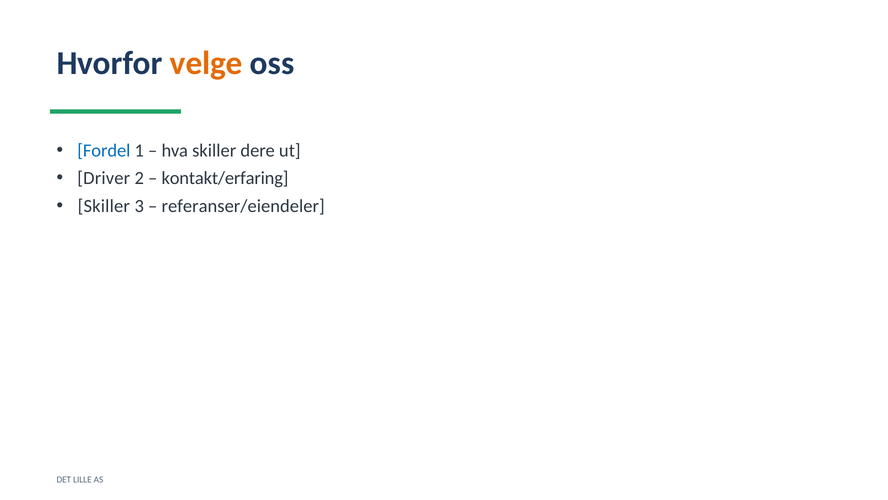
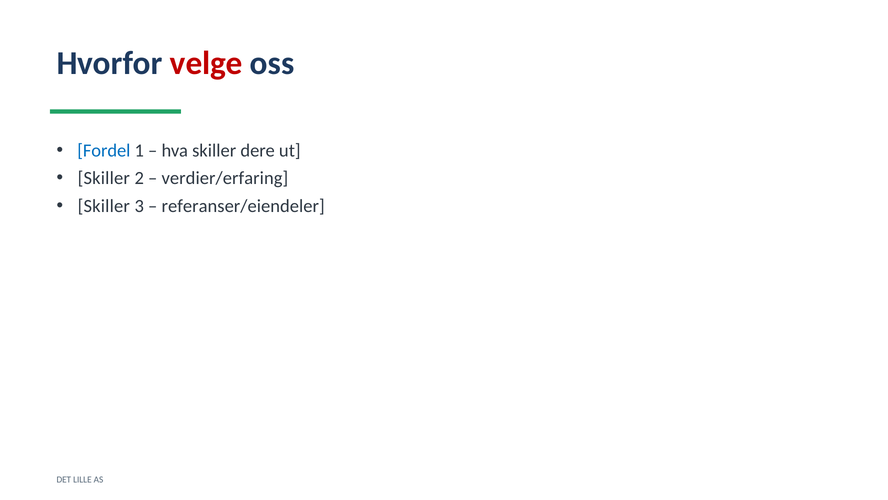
velge colour: orange -> red
Driver at (104, 178): Driver -> Skiller
kontakt/erfaring: kontakt/erfaring -> verdier/erfaring
